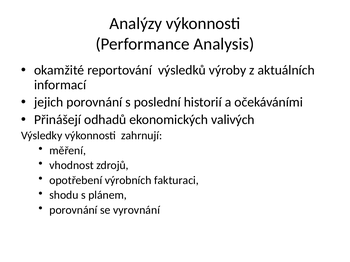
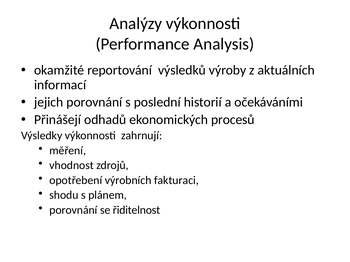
valivých: valivých -> procesů
vyrovnání: vyrovnání -> řiditelnost
